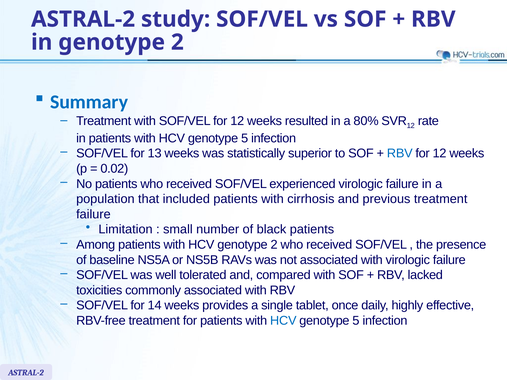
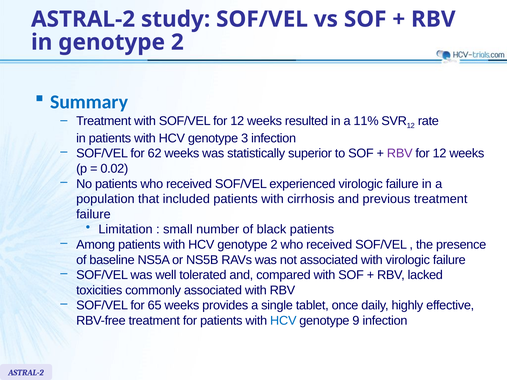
80%: 80% -> 11%
5 at (245, 138): 5 -> 3
13: 13 -> 62
RBV at (400, 154) colour: blue -> purple
14: 14 -> 65
5 at (356, 321): 5 -> 9
